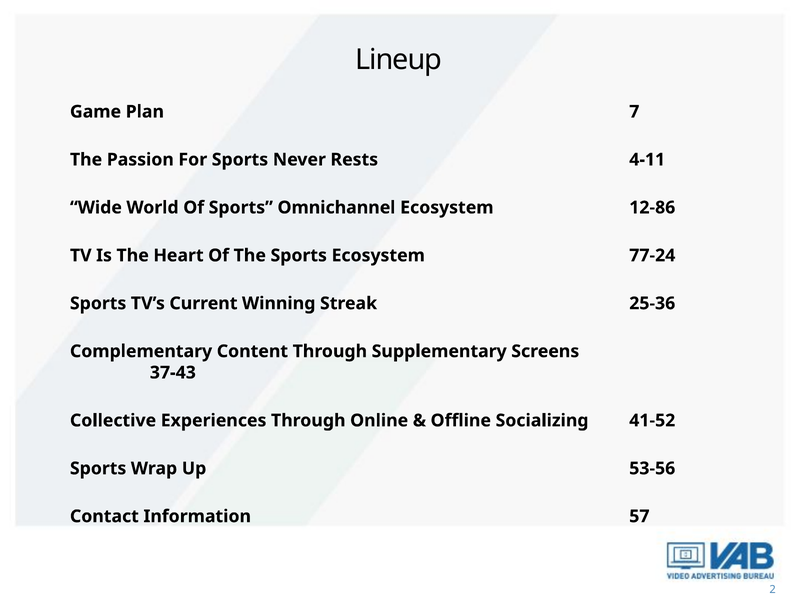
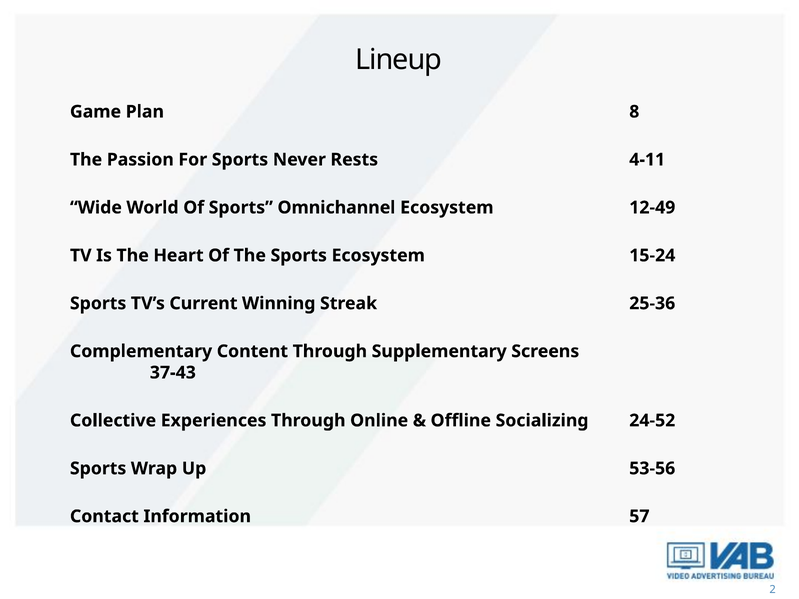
7: 7 -> 8
12-86: 12-86 -> 12-49
77-24: 77-24 -> 15-24
41-52: 41-52 -> 24-52
